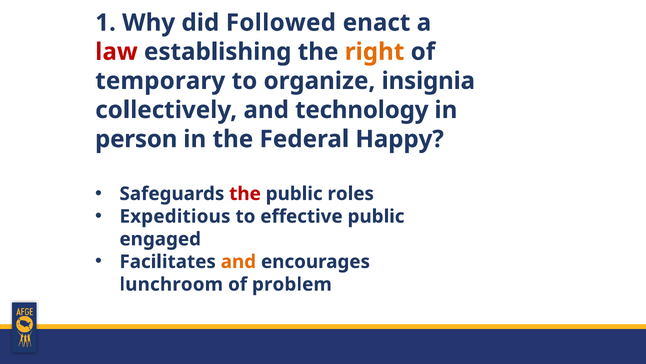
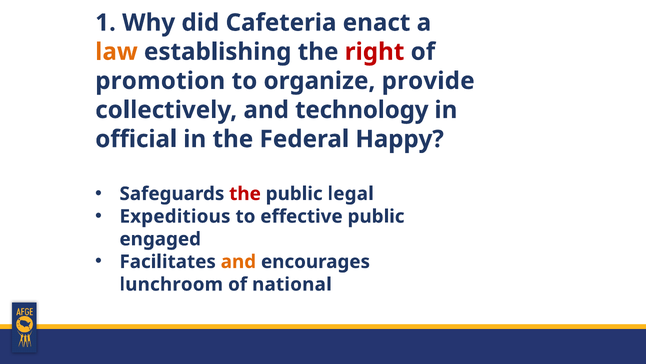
Followed: Followed -> Cafeteria
law colour: red -> orange
right colour: orange -> red
temporary: temporary -> promotion
insignia: insignia -> provide
person: person -> official
roles: roles -> legal
problem: problem -> national
